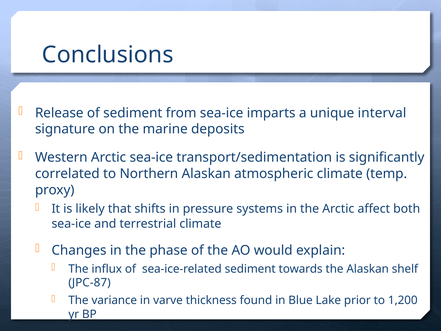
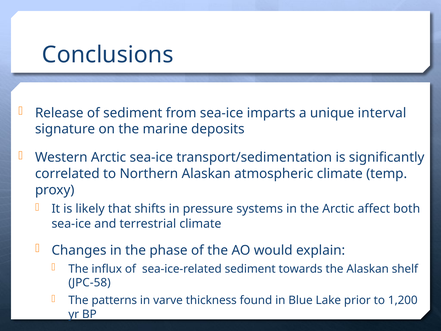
JPC-87: JPC-87 -> JPC-58
variance: variance -> patterns
